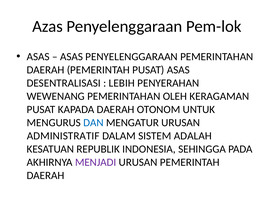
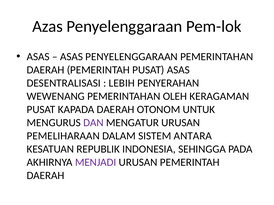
DAN colour: blue -> purple
ADMINISTRATIF: ADMINISTRATIF -> PEMELIHARAAN
ADALAH: ADALAH -> ANTARA
